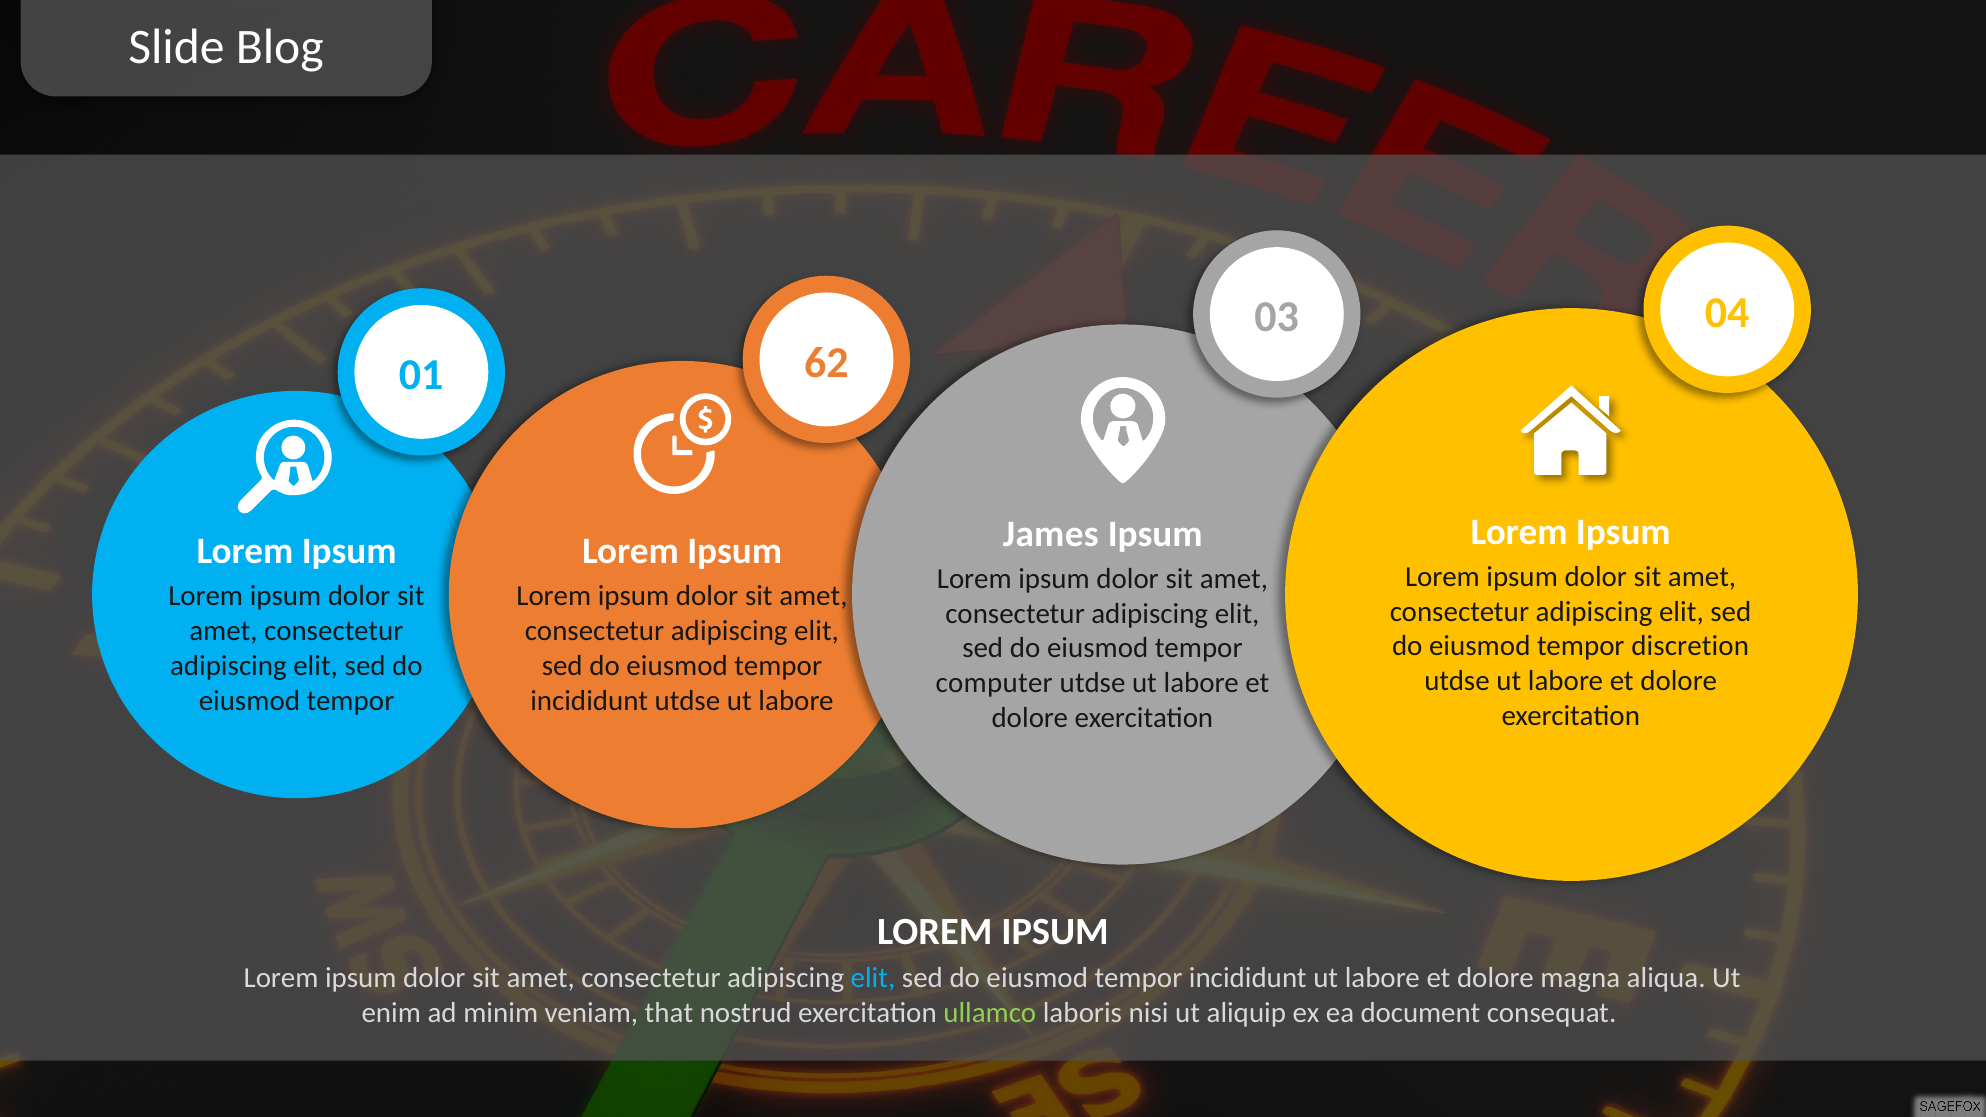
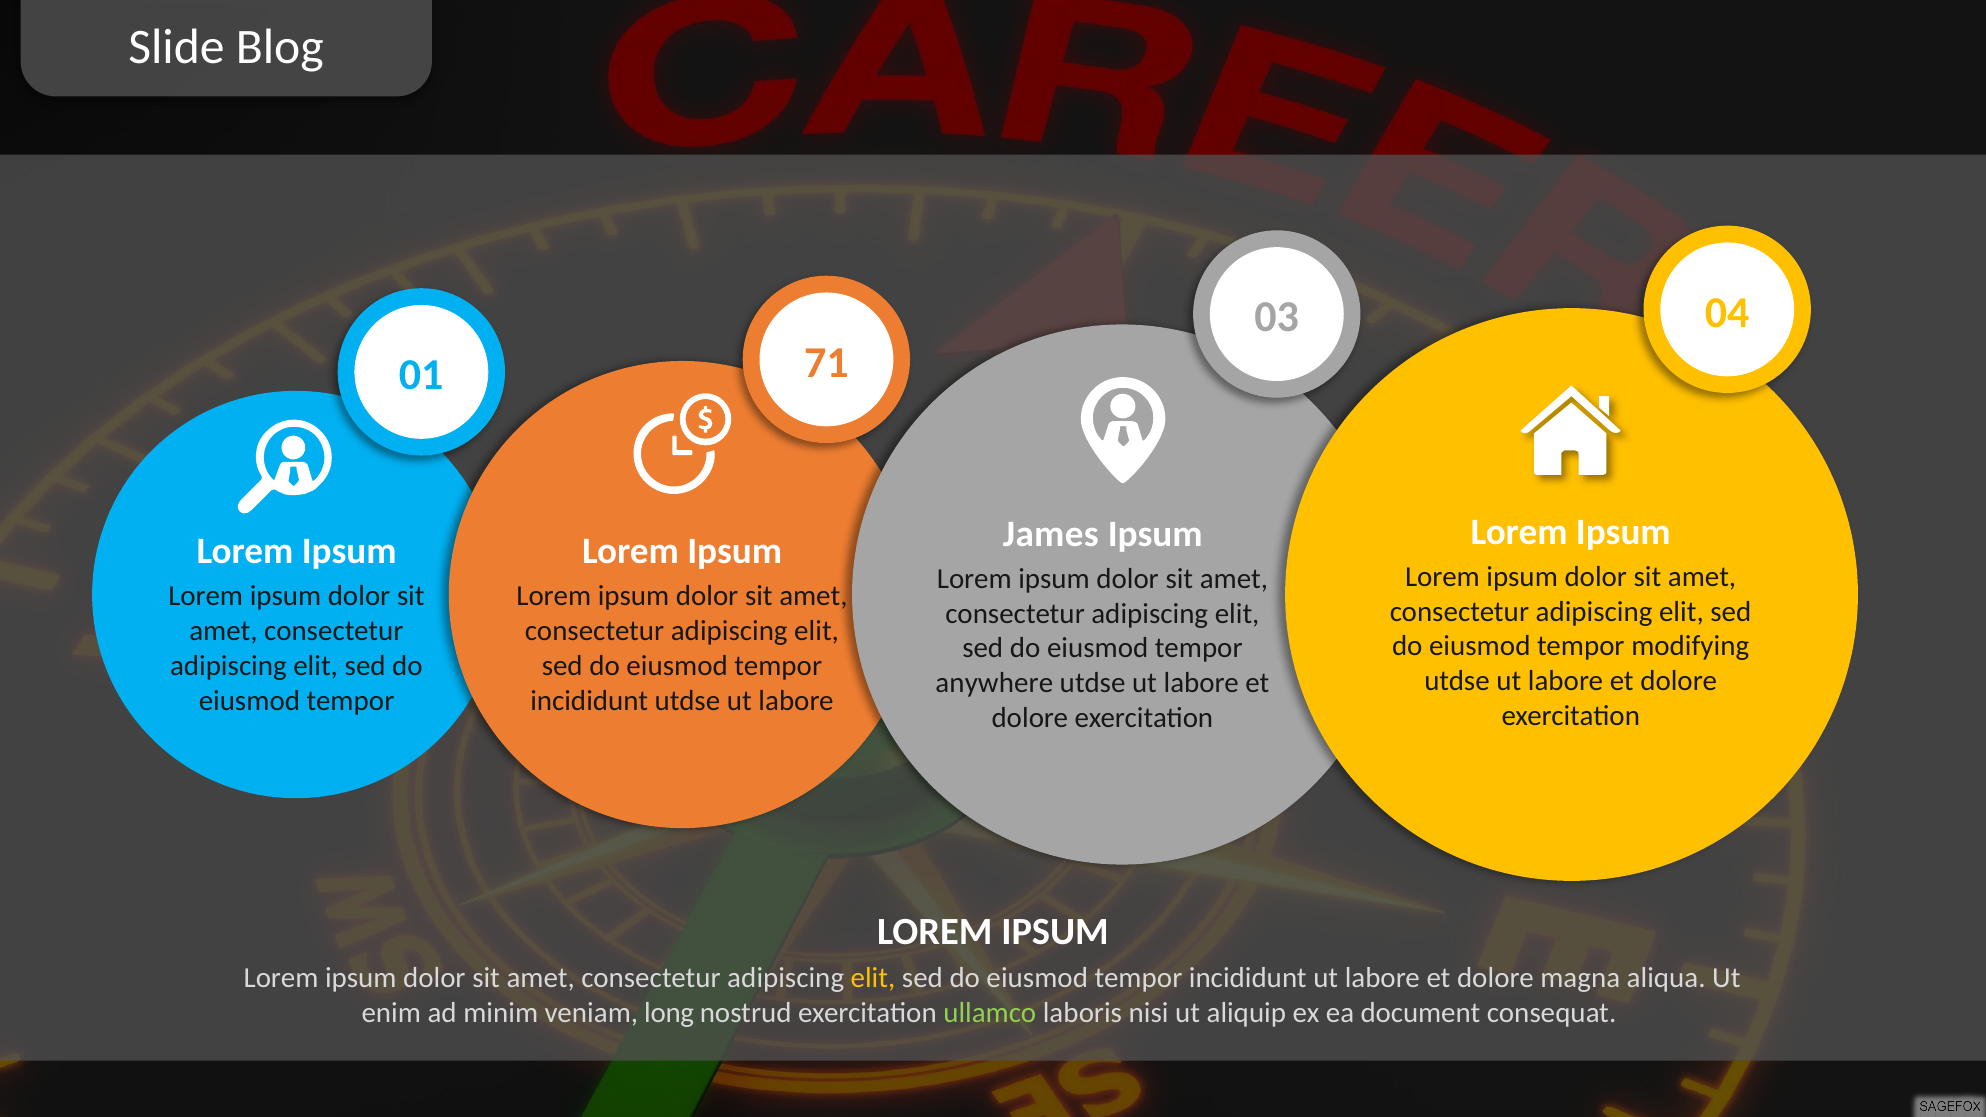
62: 62 -> 71
discretion: discretion -> modifying
computer: computer -> anywhere
elit at (873, 978) colour: light blue -> yellow
that: that -> long
